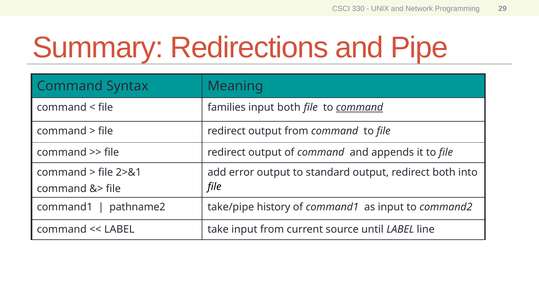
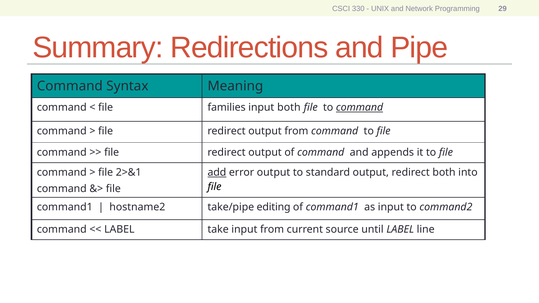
add underline: none -> present
pathname2: pathname2 -> hostname2
history: history -> editing
